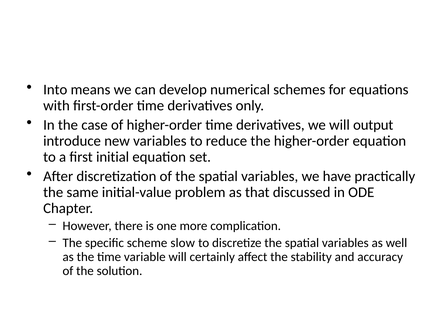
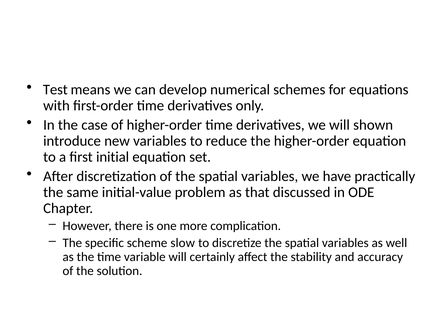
Into: Into -> Test
output: output -> shown
